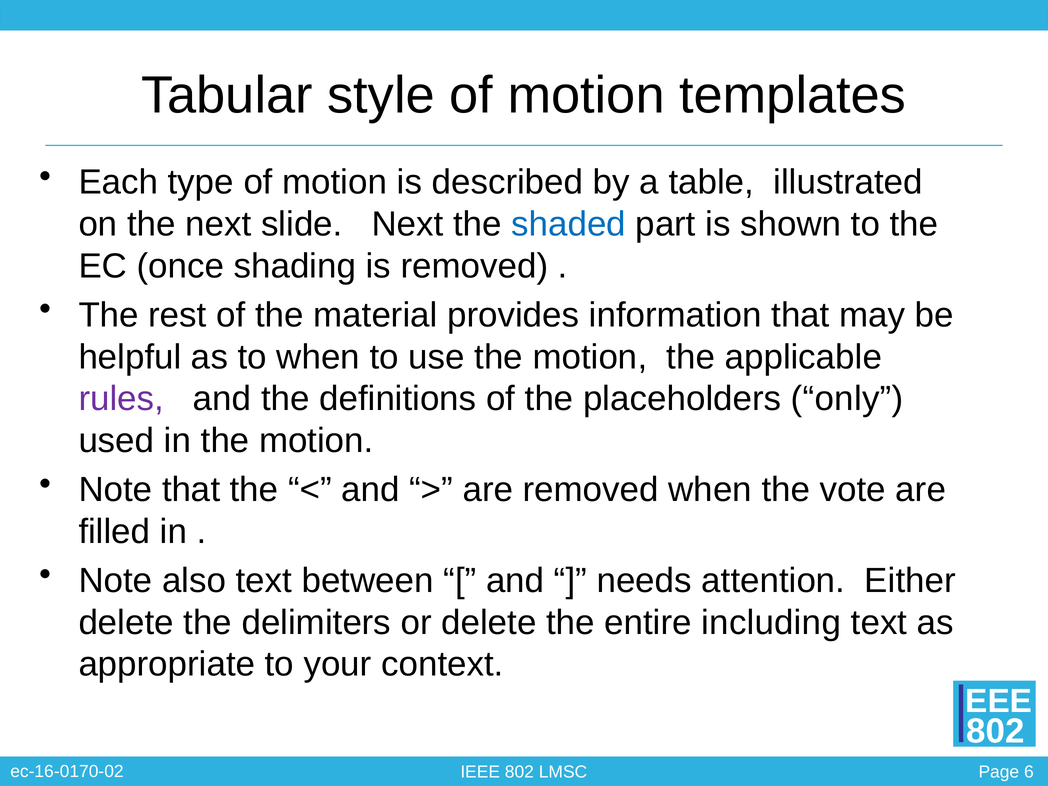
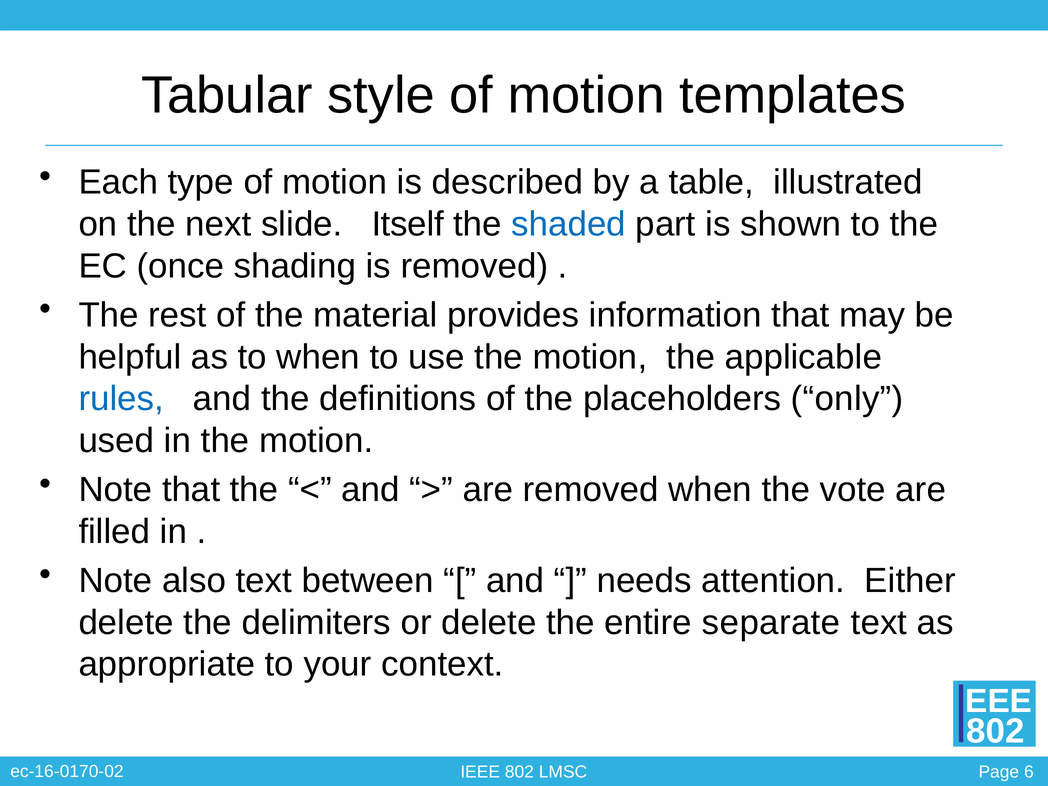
slide Next: Next -> Itself
rules colour: purple -> blue
including: including -> separate
